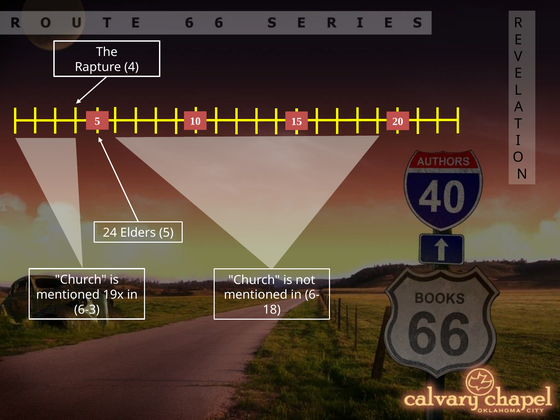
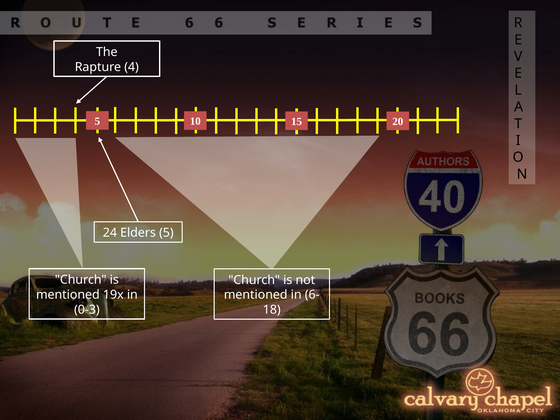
6-3: 6-3 -> 0-3
